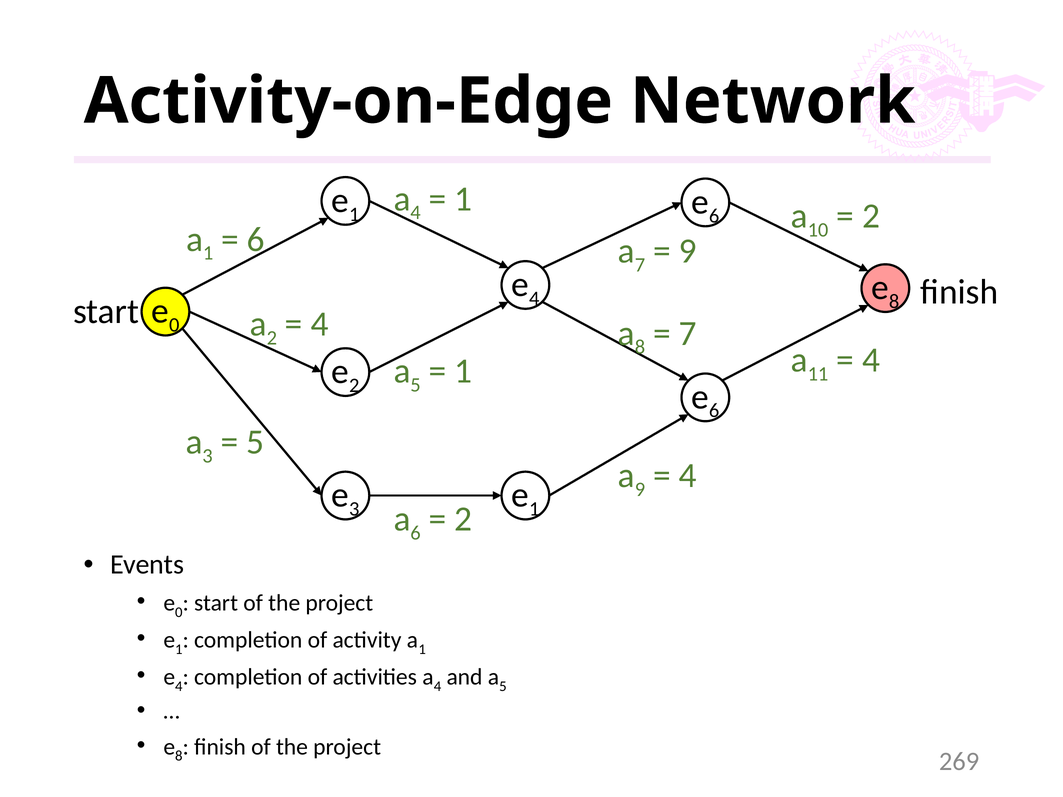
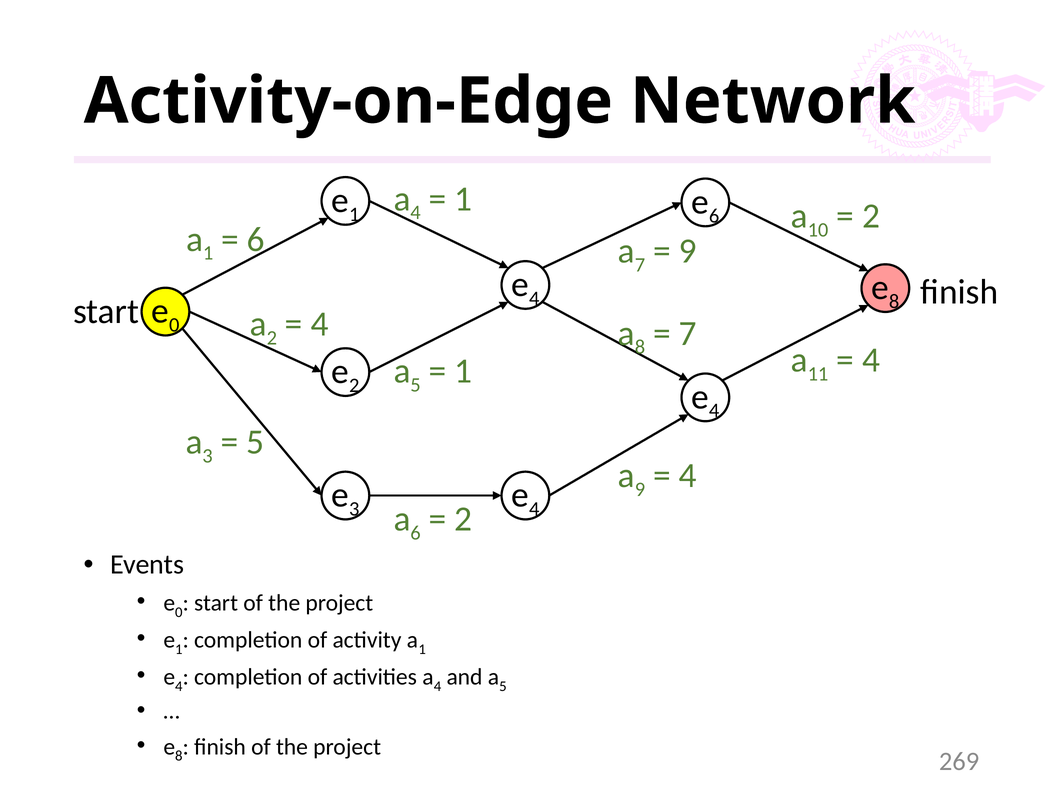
6 at (714, 411): 6 -> 4
1 at (534, 509): 1 -> 4
